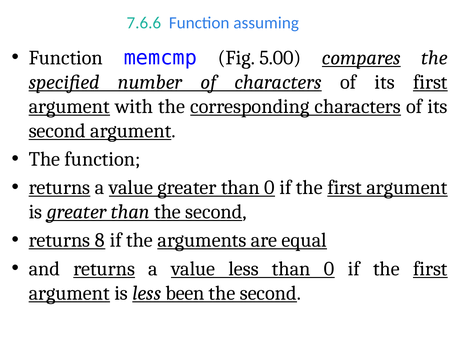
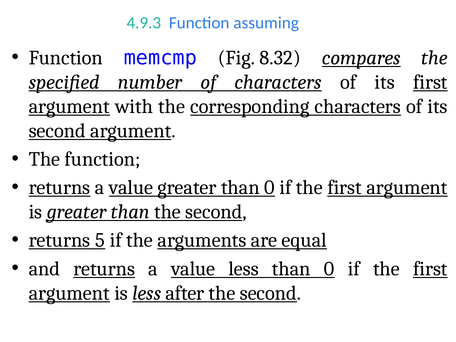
7.6.6: 7.6.6 -> 4.9.3
5.00: 5.00 -> 8.32
8: 8 -> 5
been: been -> after
